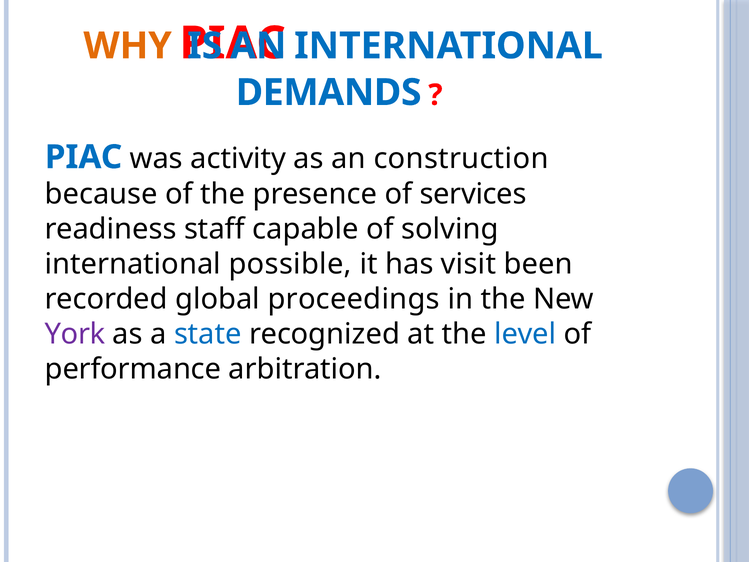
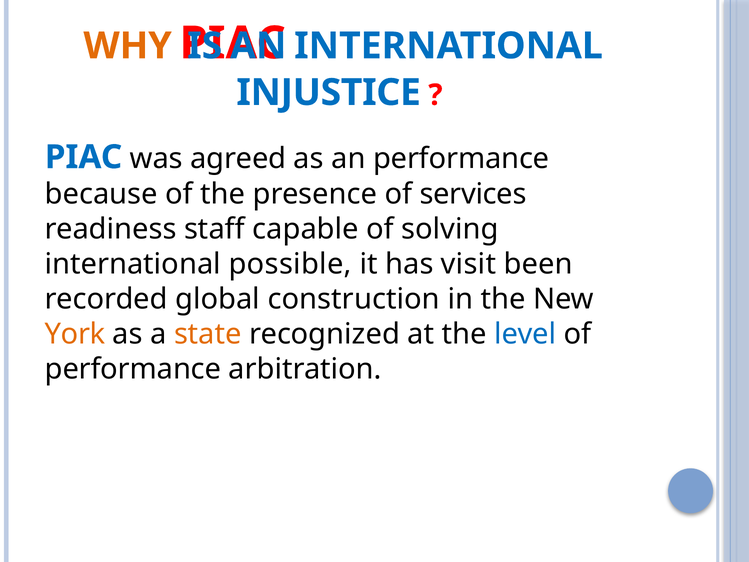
DEMANDS: DEMANDS -> INJUSTICE
activity: activity -> agreed
an construction: construction -> performance
proceedings: proceedings -> construction
York colour: purple -> orange
state colour: blue -> orange
